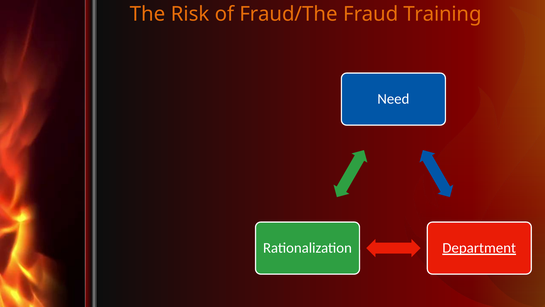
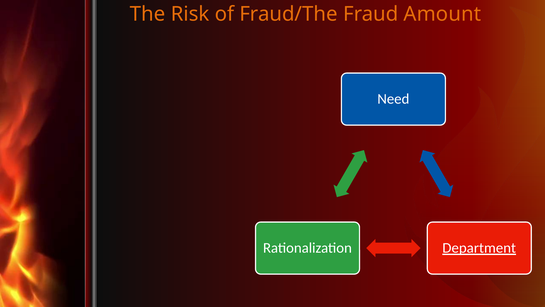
Training: Training -> Amount
